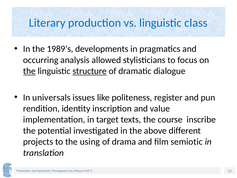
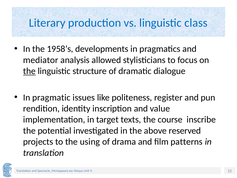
1989’s: 1989’s -> 1958’s
occurring: occurring -> mediator
structure underline: present -> none
universals: universals -> pragmatic
different: different -> reserved
semiotic: semiotic -> patterns
